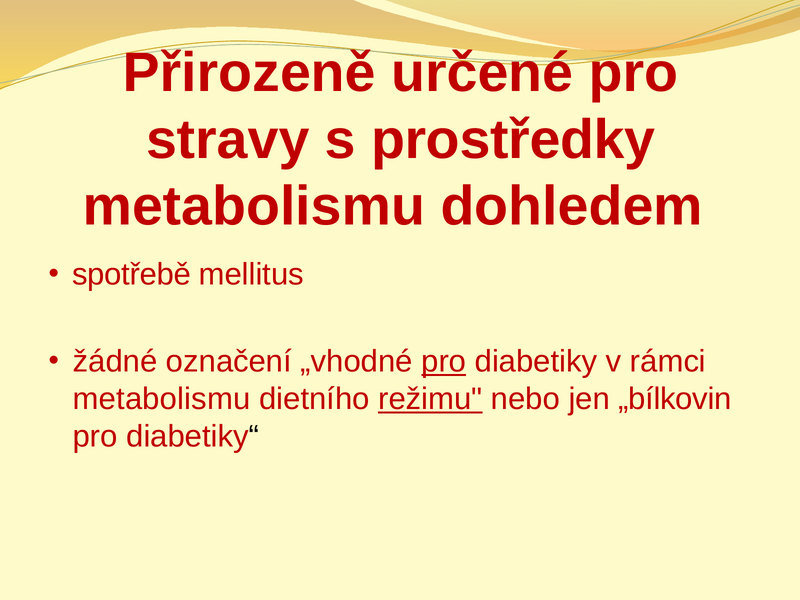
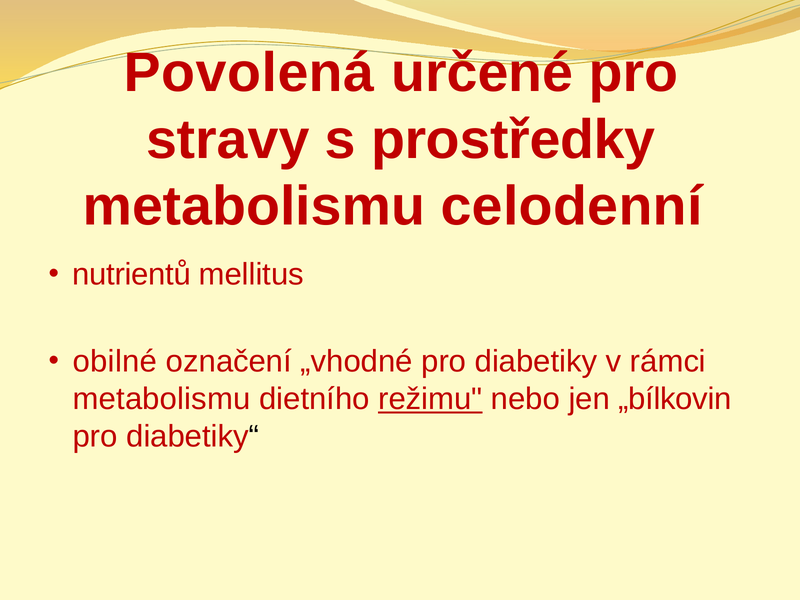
Přirozeně: Přirozeně -> Povolená
dohledem: dohledem -> celodenní
spotřebě: spotřebě -> nutrientů
žádné: žádné -> obilné
pro at (444, 362) underline: present -> none
